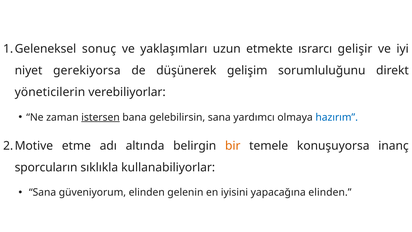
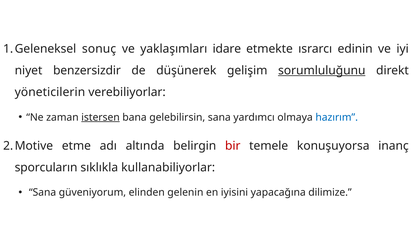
uzun: uzun -> idare
gelişir: gelişir -> edinin
gerekiyorsa: gerekiyorsa -> benzersizdir
sorumluluğunu underline: none -> present
bir colour: orange -> red
yapacağına elinden: elinden -> dilimize
